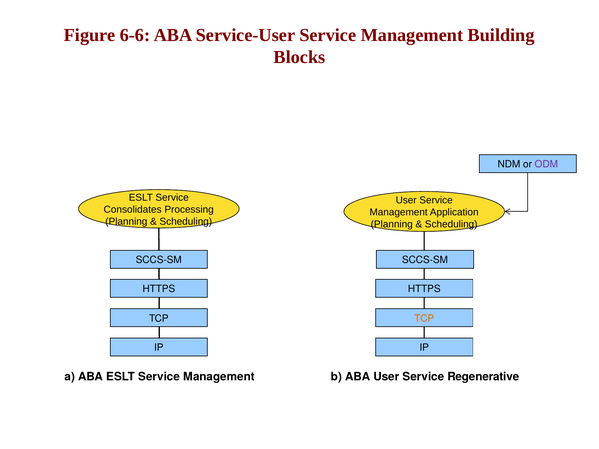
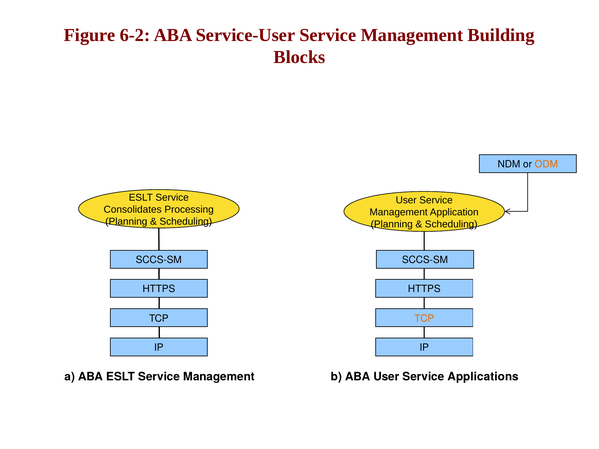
6-6: 6-6 -> 6-2
ODM colour: purple -> orange
Regenerative: Regenerative -> Applications
